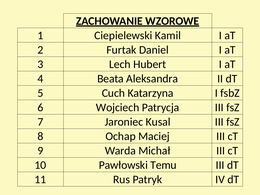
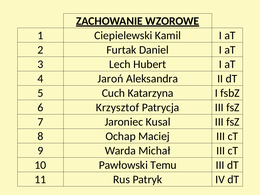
Beata: Beata -> Jaroń
Wojciech: Wojciech -> Krzysztof
